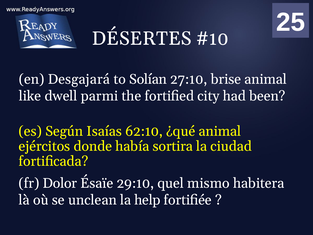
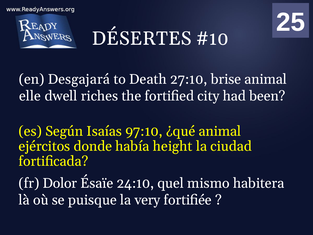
Solían: Solían -> Death
like: like -> elle
parmi: parmi -> riches
62:10: 62:10 -> 97:10
sortira: sortira -> height
29:10: 29:10 -> 24:10
unclean: unclean -> puisque
help: help -> very
